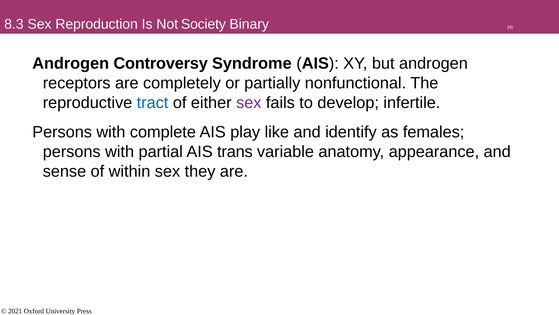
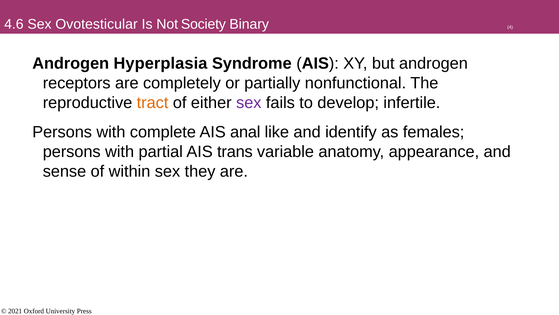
8.3: 8.3 -> 4.6
Reproduction: Reproduction -> Ovotesticular
Controversy: Controversy -> Hyperplasia
tract colour: blue -> orange
play: play -> anal
